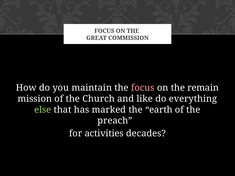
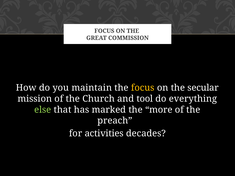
focus at (143, 88) colour: pink -> yellow
remain: remain -> secular
like: like -> tool
earth: earth -> more
